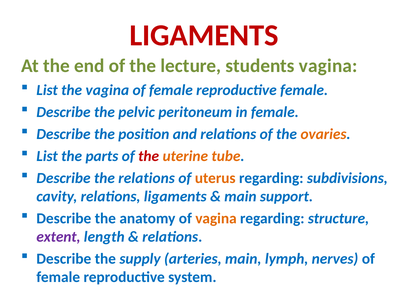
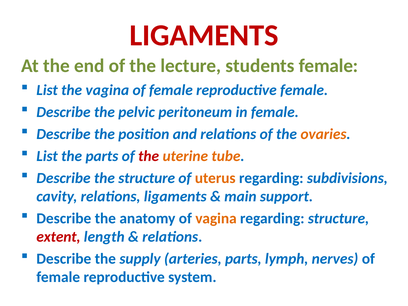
students vagina: vagina -> female
the relations: relations -> structure
extent colour: purple -> red
arteries main: main -> parts
